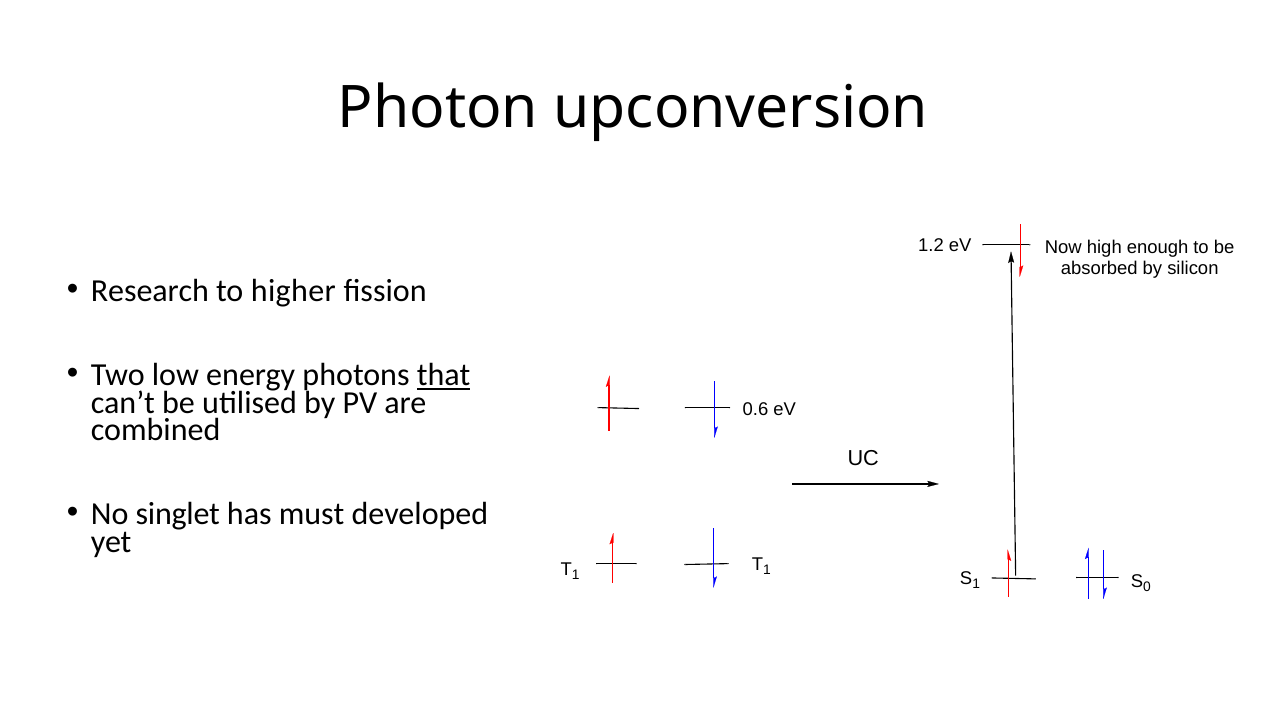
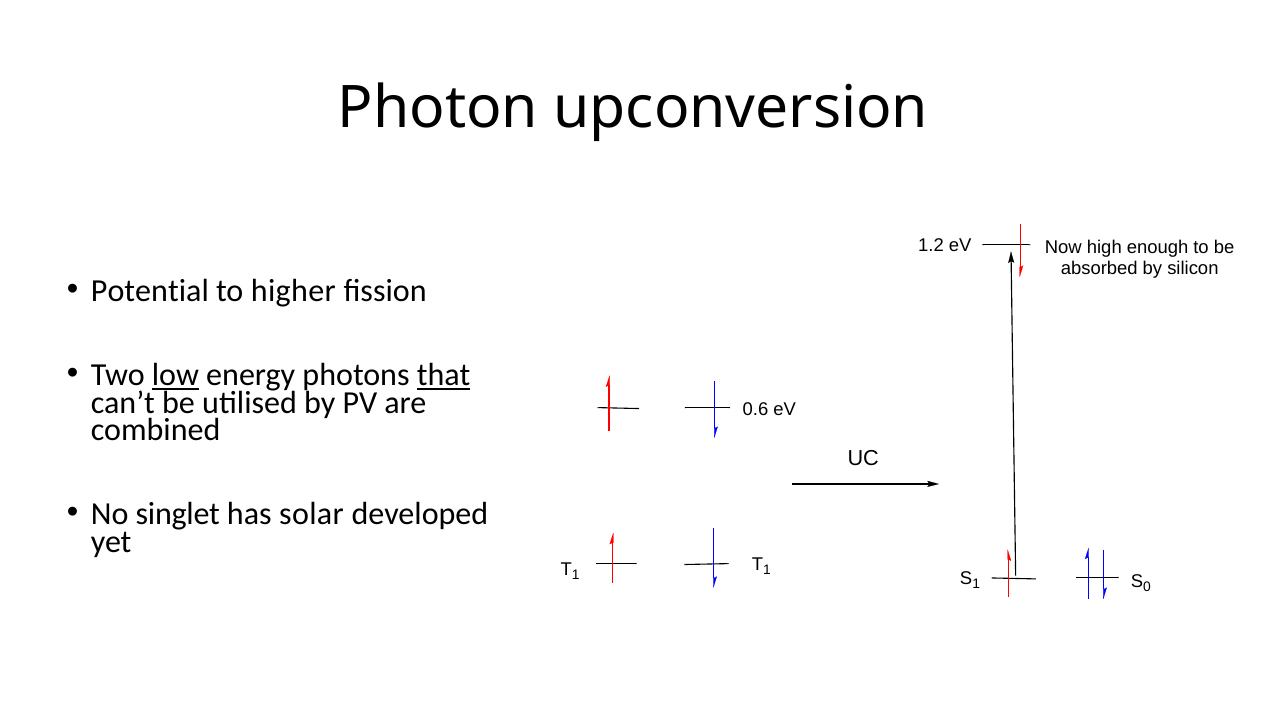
Research: Research -> Potential
low underline: none -> present
must: must -> solar
